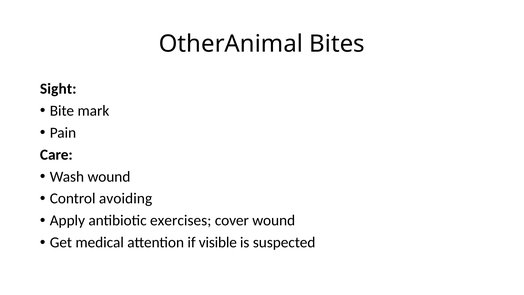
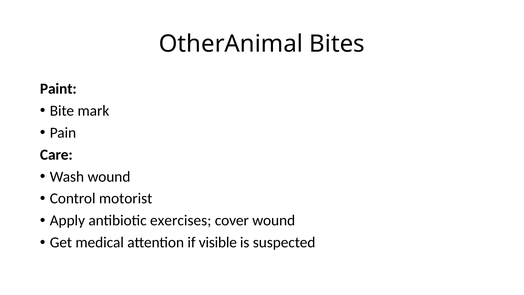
Sight: Sight -> Paint
avoiding: avoiding -> motorist
